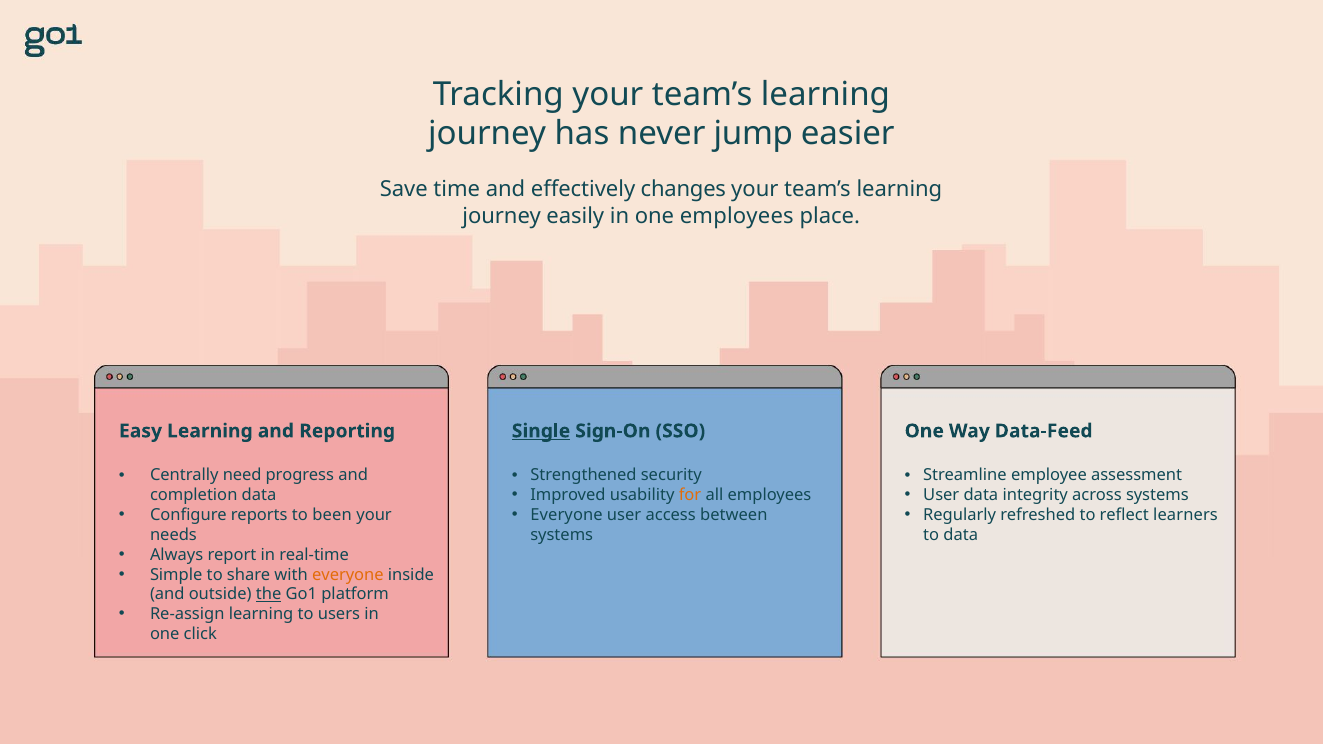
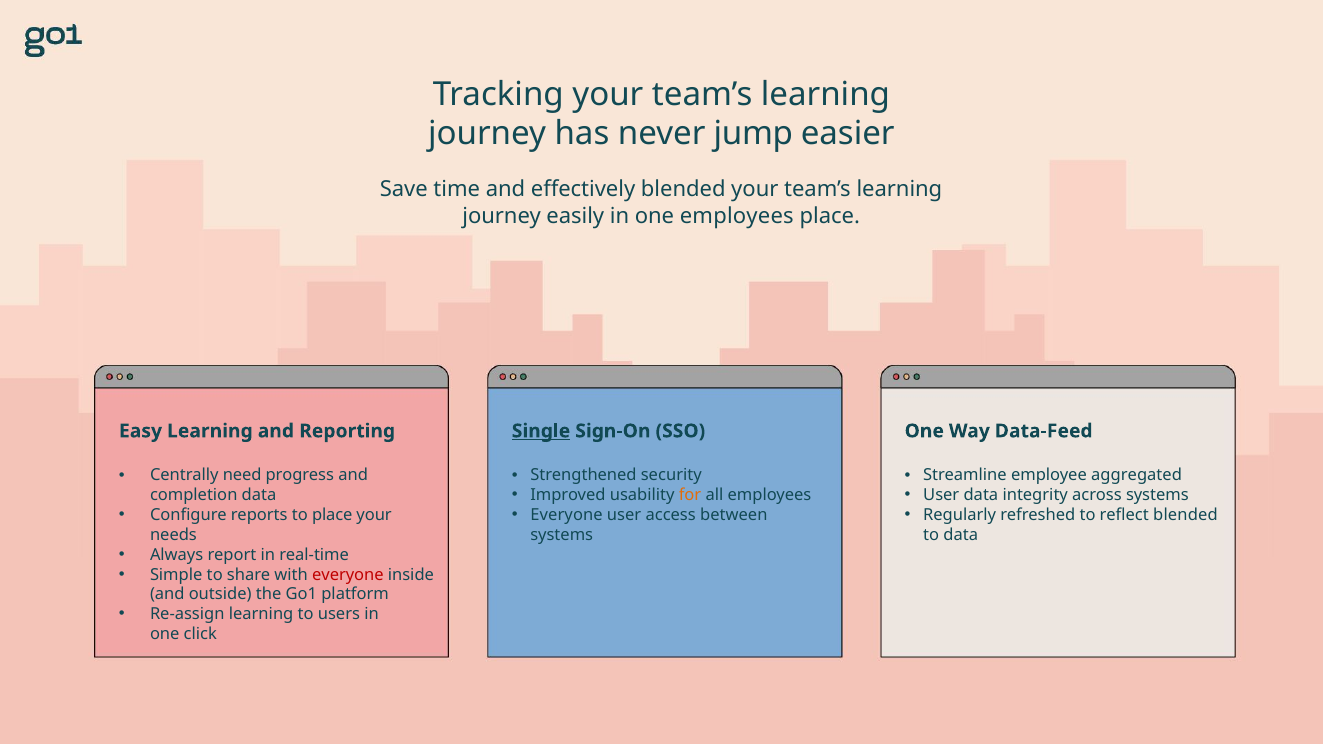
effectively changes: changes -> blended
assessment: assessment -> aggregated
to been: been -> place
reflect learners: learners -> blended
everyone at (348, 575) colour: orange -> red
the underline: present -> none
